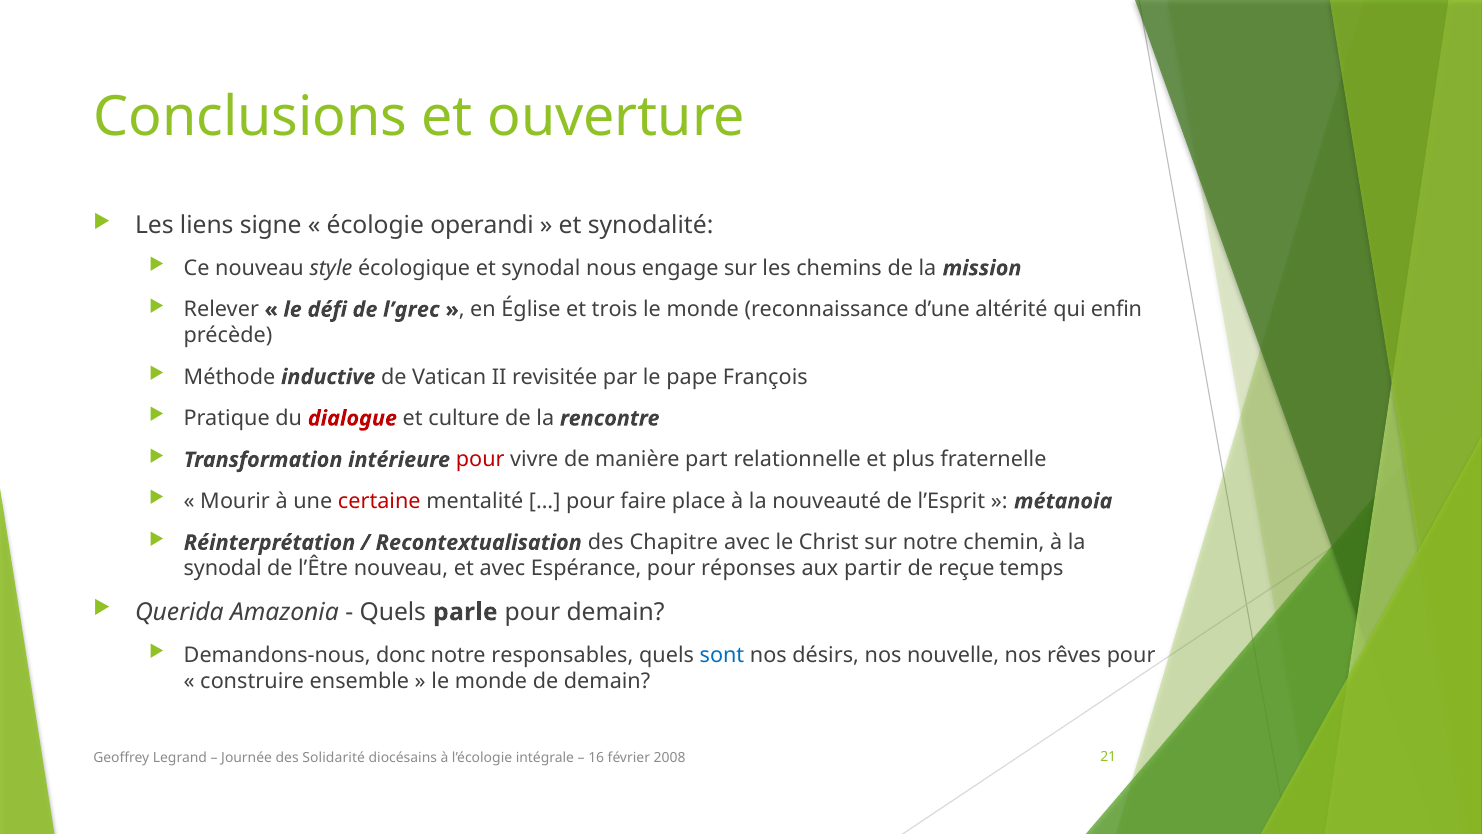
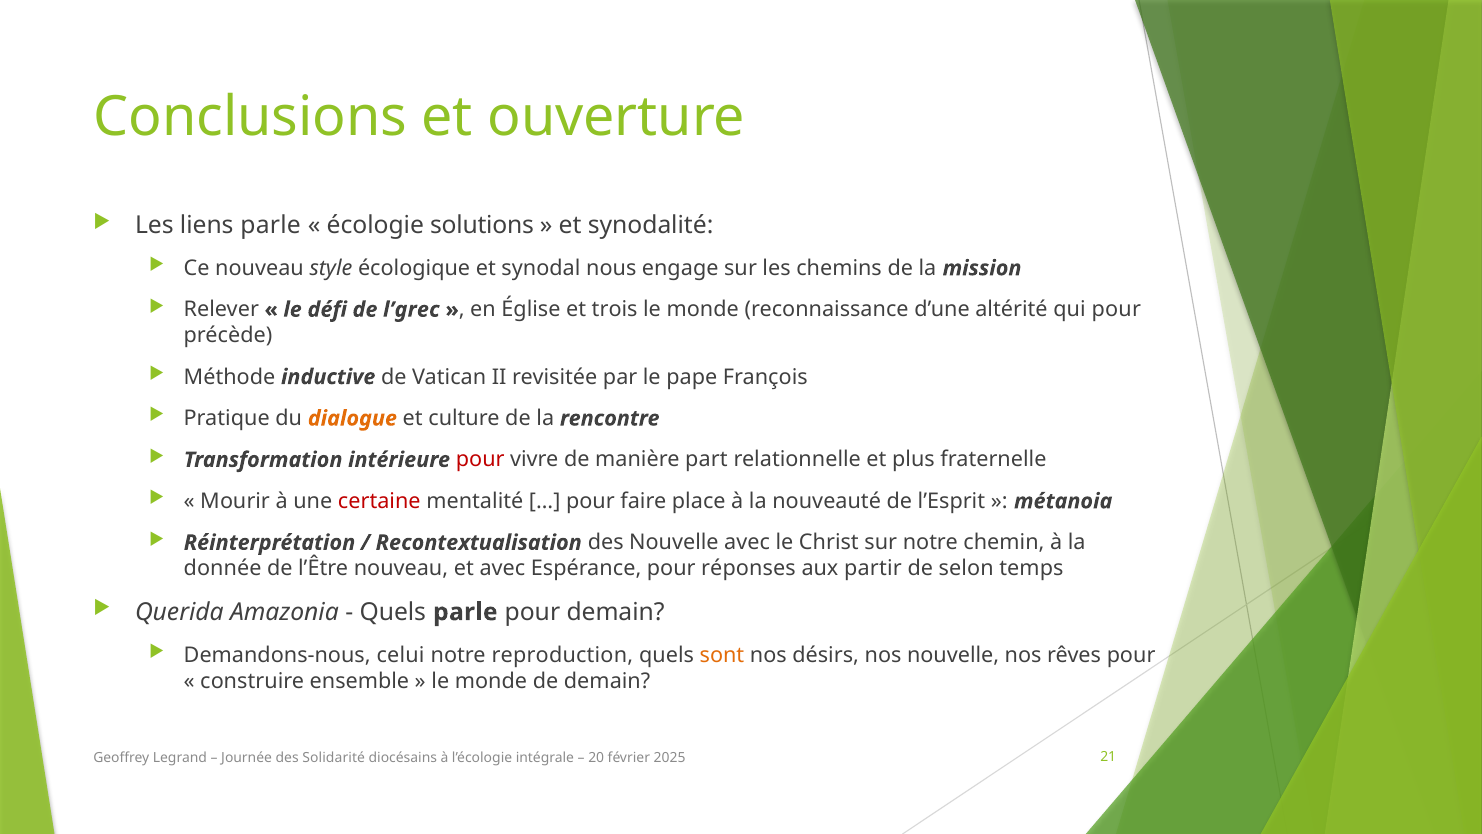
liens signe: signe -> parle
operandi: operandi -> solutions
qui enfin: enfin -> pour
dialogue colour: red -> orange
des Chapitre: Chapitre -> Nouvelle
synodal at (223, 568): synodal -> donnée
reçue: reçue -> selon
donc: donc -> celui
responsables: responsables -> reproduction
sont colour: blue -> orange
16: 16 -> 20
2008: 2008 -> 2025
